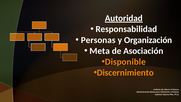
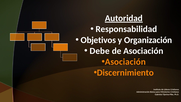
Personas: Personas -> Objetivos
Meta: Meta -> Debe
Disponible at (125, 62): Disponible -> Asociación
